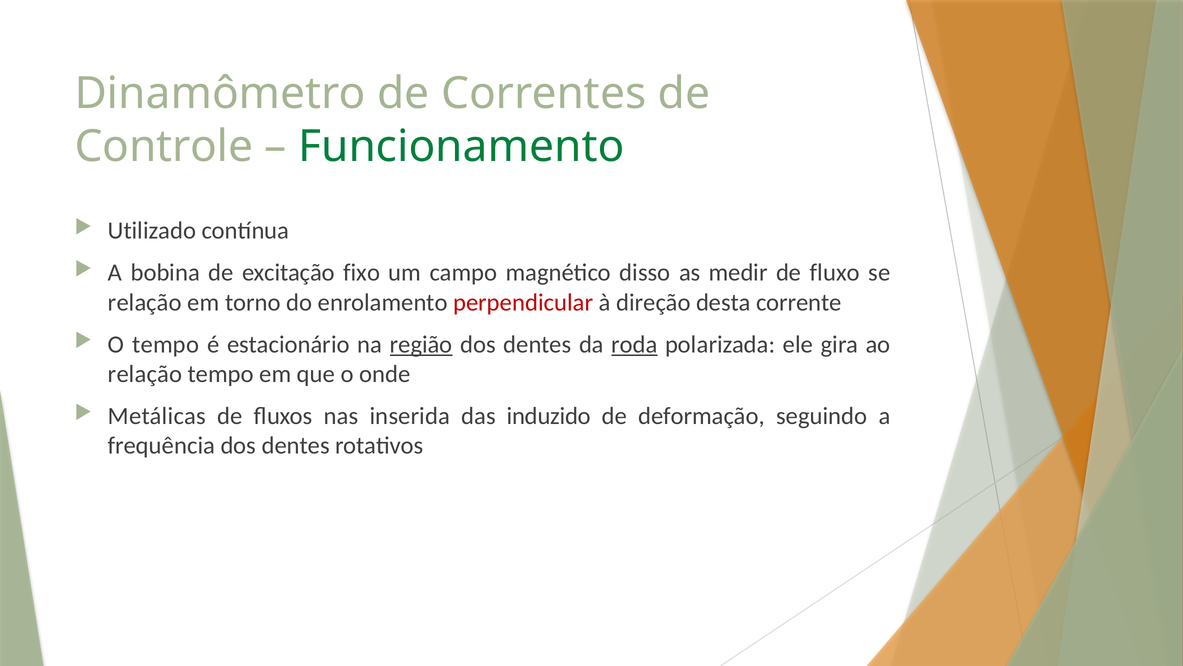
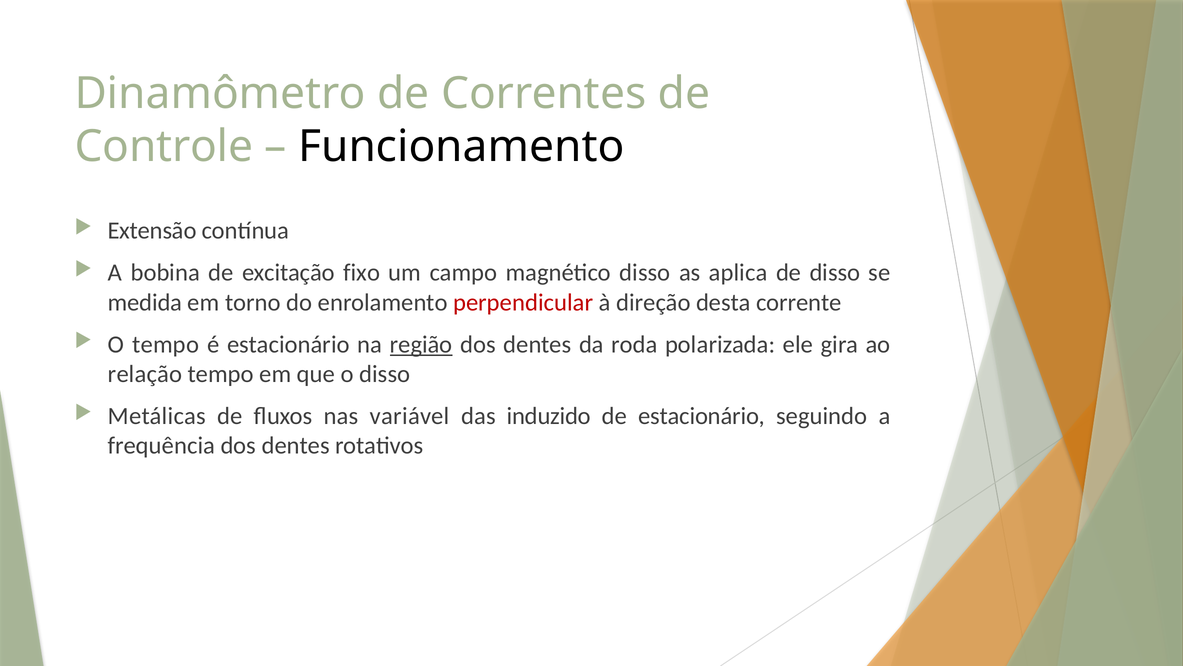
Funcionamento colour: green -> black
Utilizado: Utilizado -> Extensão
medir: medir -> aplica
de fluxo: fluxo -> disso
relação at (145, 302): relação -> medida
roda underline: present -> none
o onde: onde -> disso
inserida: inserida -> variável
de deformação: deformação -> estacionário
